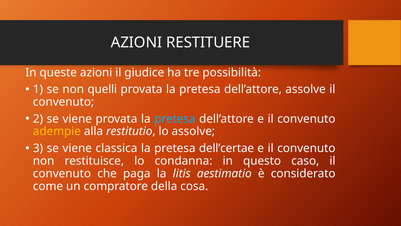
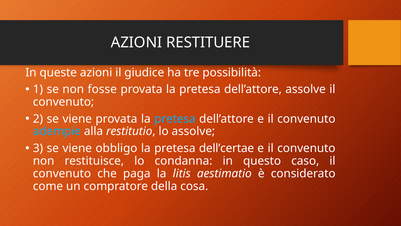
quelli: quelli -> fosse
adempie colour: yellow -> light blue
classica: classica -> obbligo
